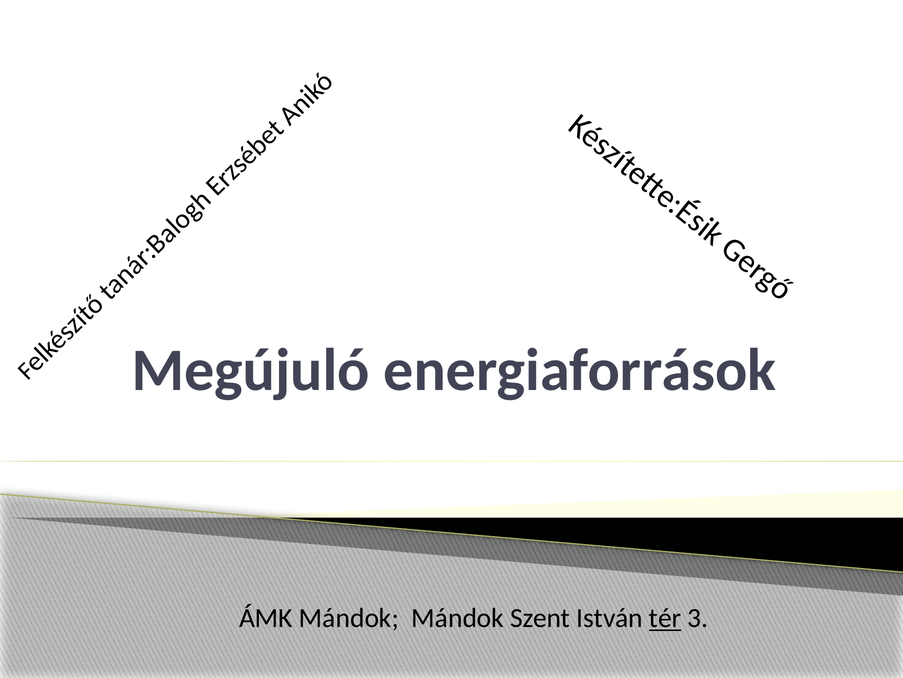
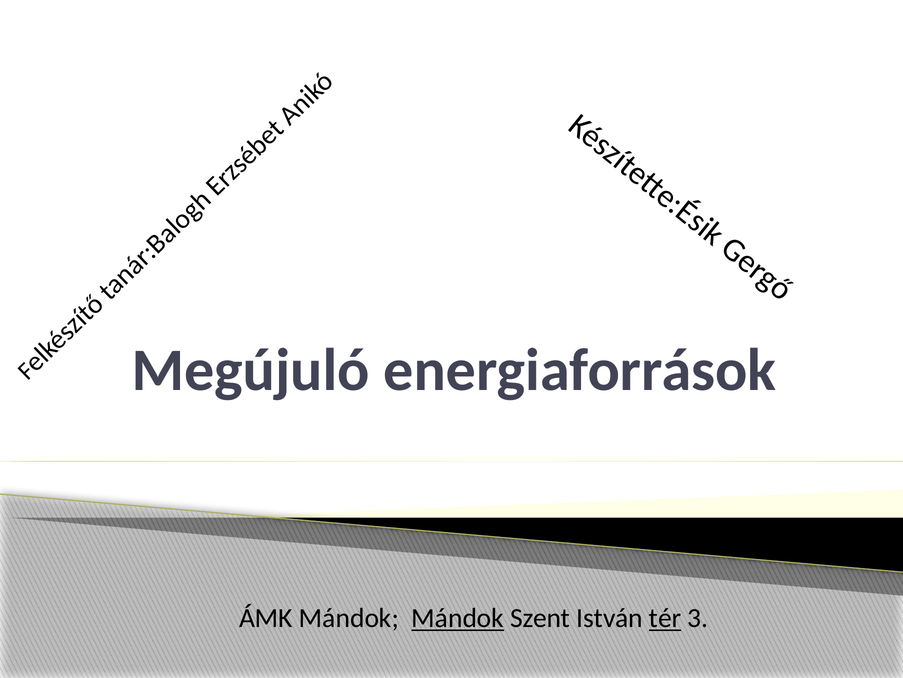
Mándok at (458, 618) underline: none -> present
